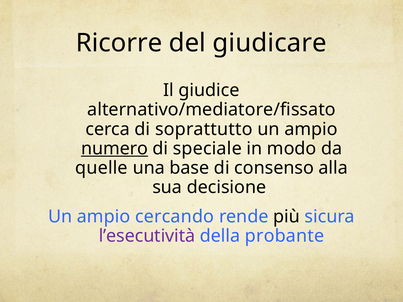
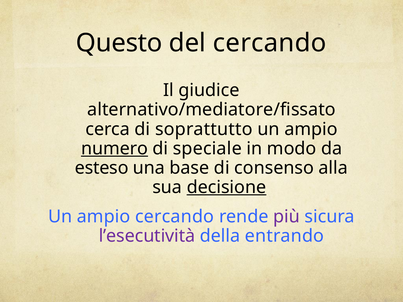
Ricorre: Ricorre -> Questo
del giudicare: giudicare -> cercando
quelle: quelle -> esteso
decisione underline: none -> present
più colour: black -> purple
probante: probante -> entrando
